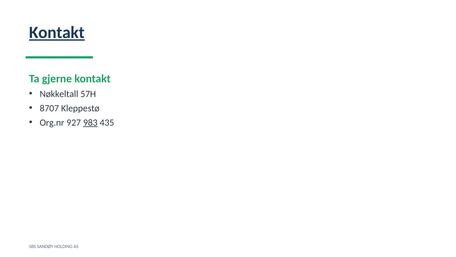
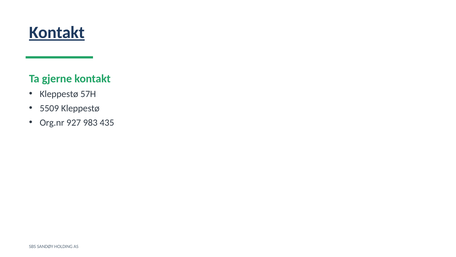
Nøkkeltall at (59, 94): Nøkkeltall -> Kleppestø
8707: 8707 -> 5509
983 underline: present -> none
